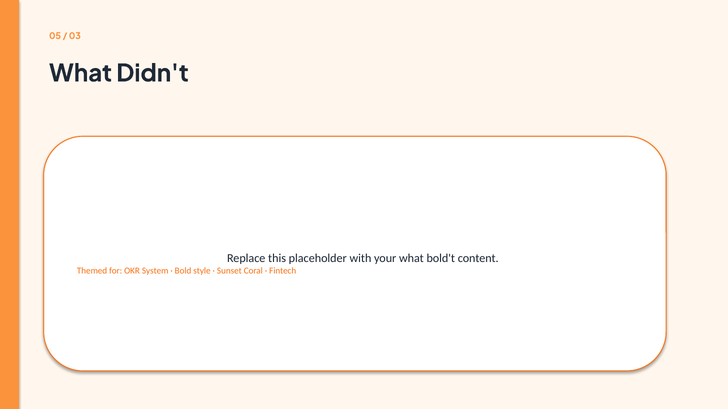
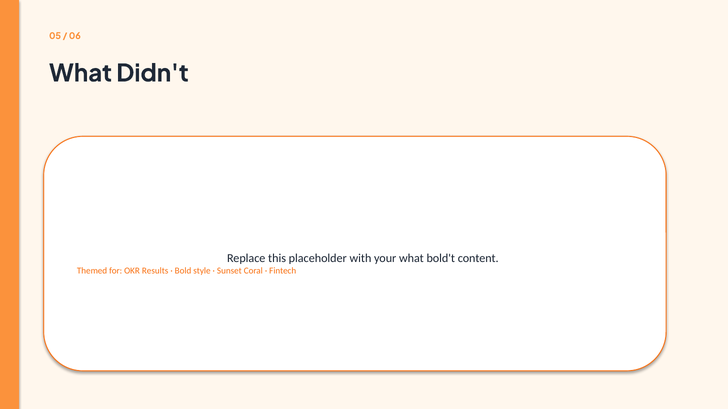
03: 03 -> 06
System: System -> Results
